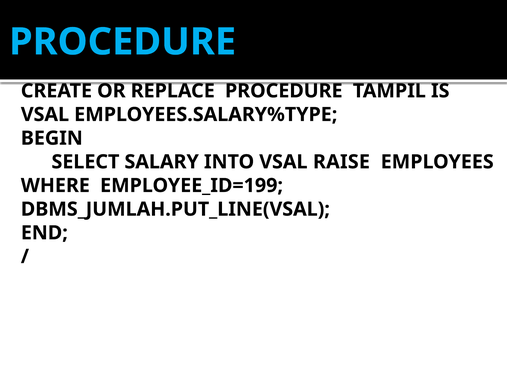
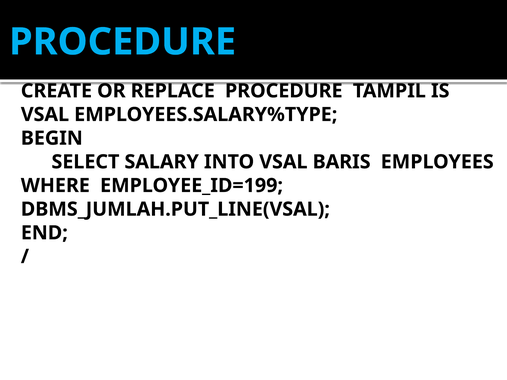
RAISE: RAISE -> BARIS
